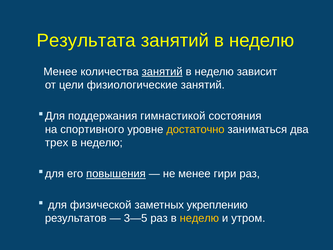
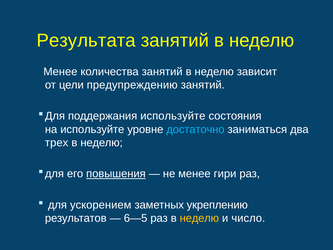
занятий at (162, 72) underline: present -> none
физиологические: физиологические -> предупреждению
поддержания гимнастикой: гимнастикой -> используйте
на спортивного: спортивного -> используйте
достаточно colour: yellow -> light blue
физической: физической -> ускорением
3—5: 3—5 -> 6—5
утром: утром -> число
